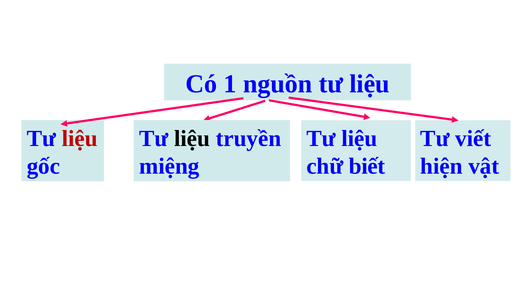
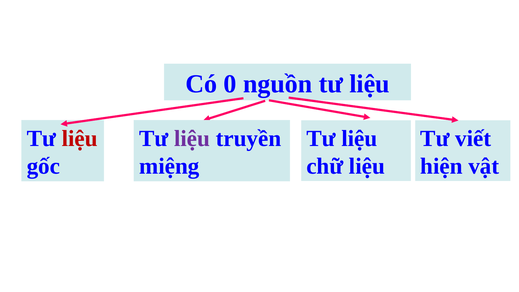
1: 1 -> 0
liệu at (192, 138) colour: black -> purple
chữ biết: biết -> liệu
